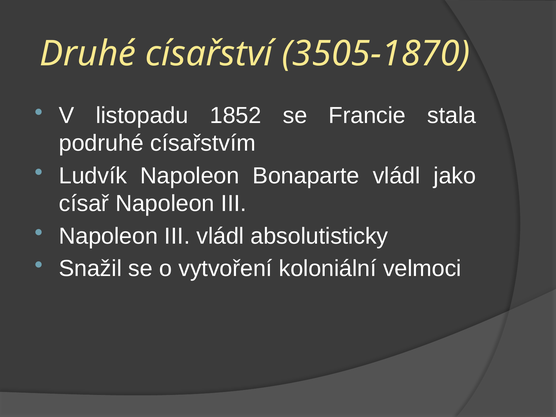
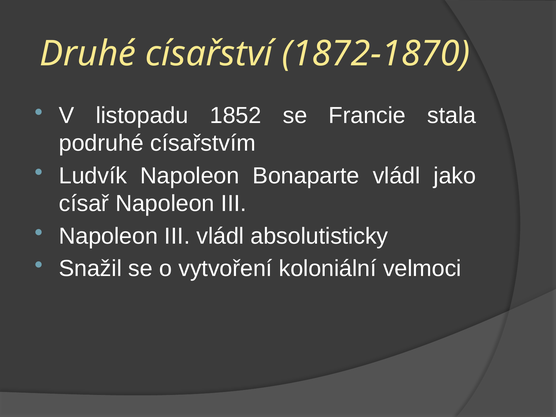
3505-1870: 3505-1870 -> 1872-1870
